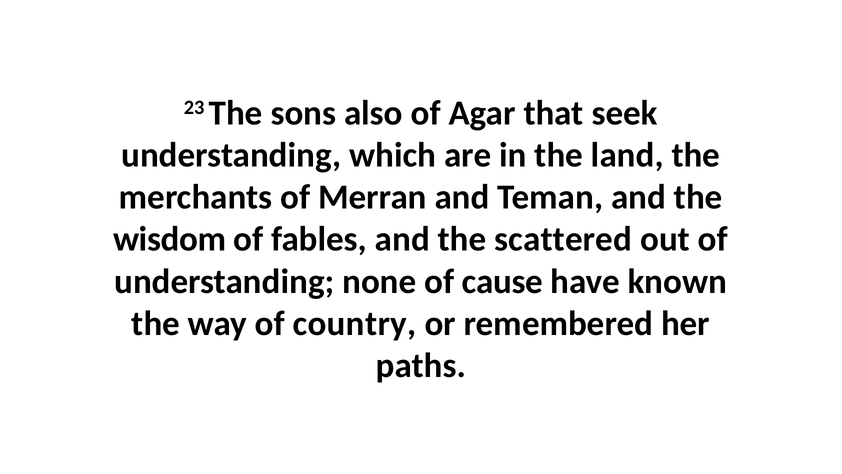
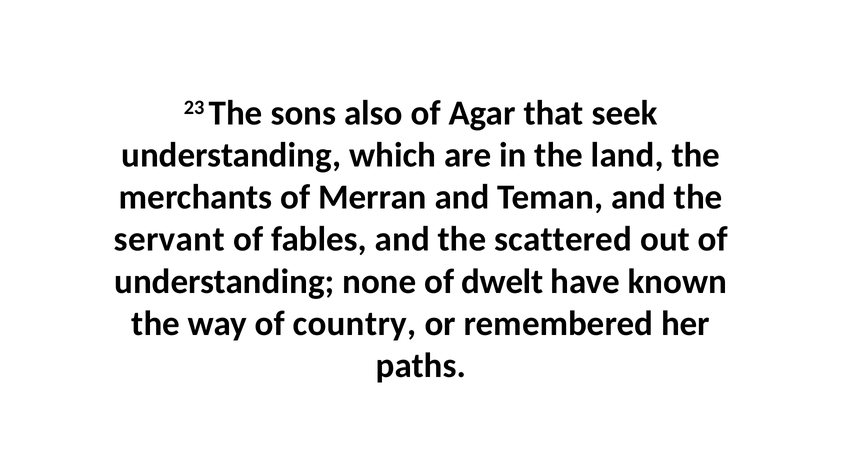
wisdom: wisdom -> servant
cause: cause -> dwelt
